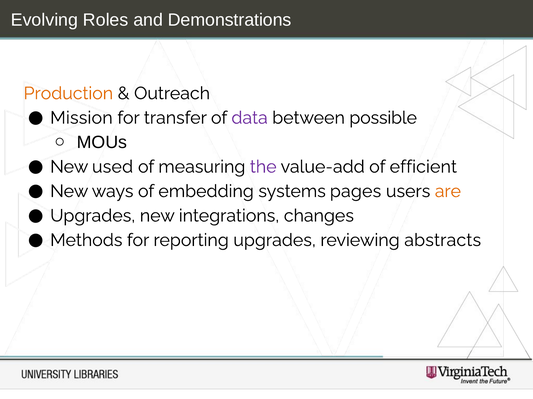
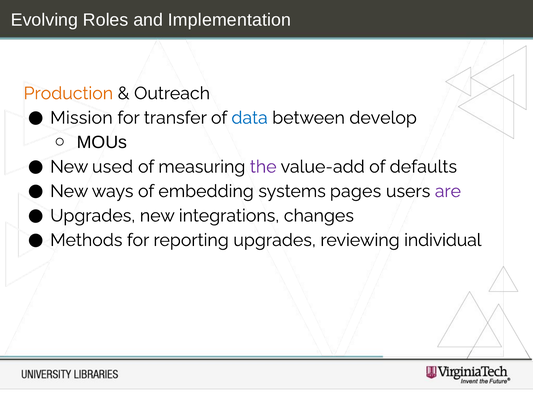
Demonstrations: Demonstrations -> Implementation
data colour: purple -> blue
possible: possible -> develop
efficient: efficient -> defaults
are colour: orange -> purple
abstracts: abstracts -> individual
